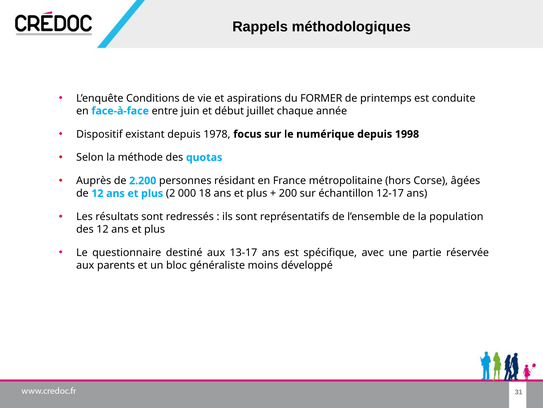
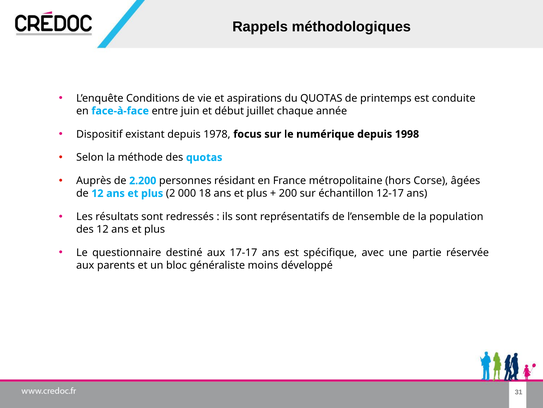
du FORMER: FORMER -> QUOTAS
13-17: 13-17 -> 17-17
